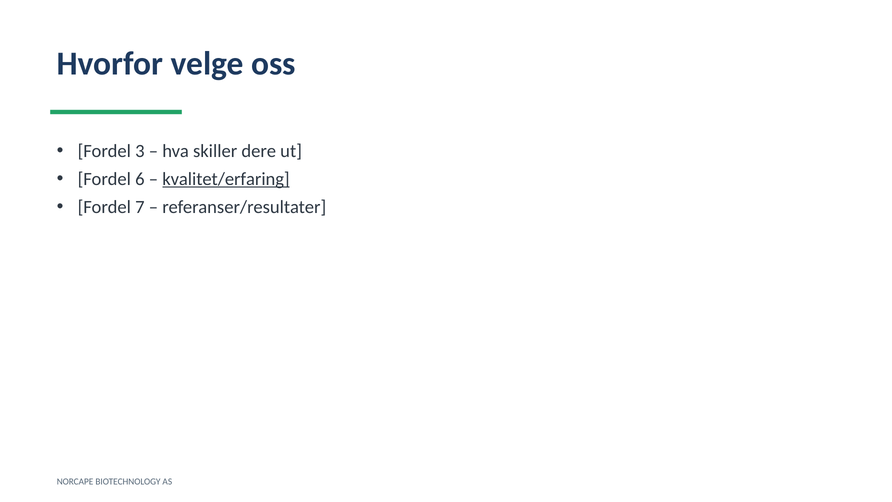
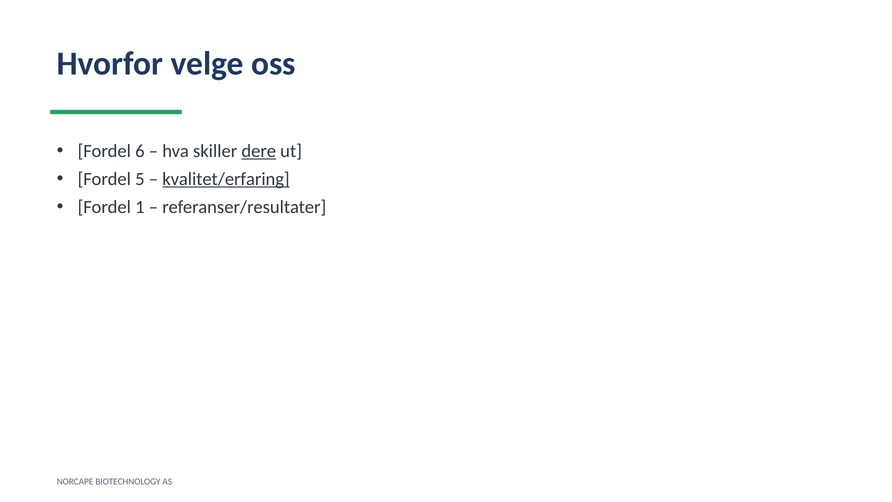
3: 3 -> 6
dere underline: none -> present
6: 6 -> 5
7: 7 -> 1
